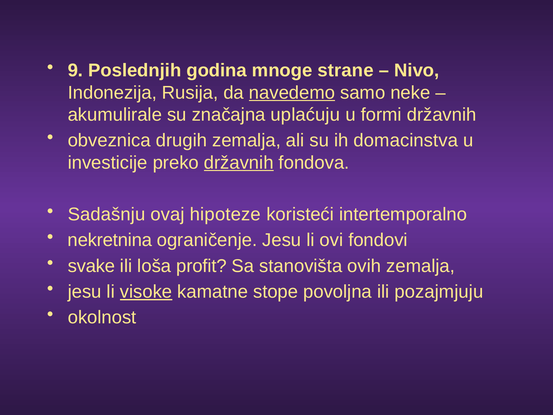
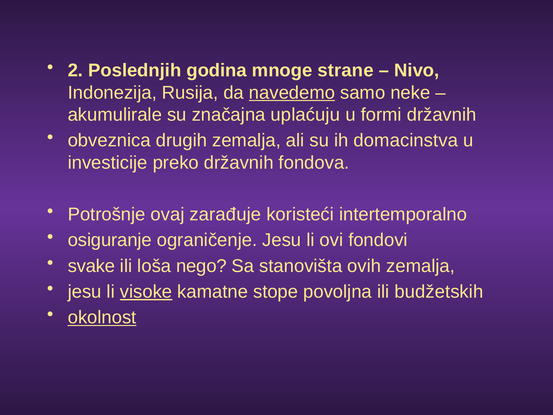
9: 9 -> 2
državnih at (239, 163) underline: present -> none
Sadašnju: Sadašnju -> Potrošnje
hipoteze: hipoteze -> zarađuje
nekretnina: nekretnina -> osiguranje
profit: profit -> nego
pozajmjuju: pozajmjuju -> budžetskih
okolnost underline: none -> present
